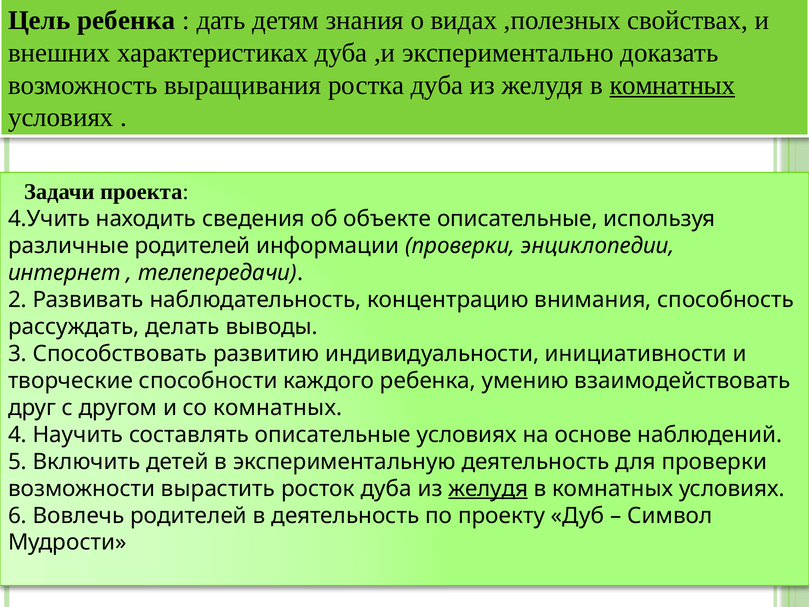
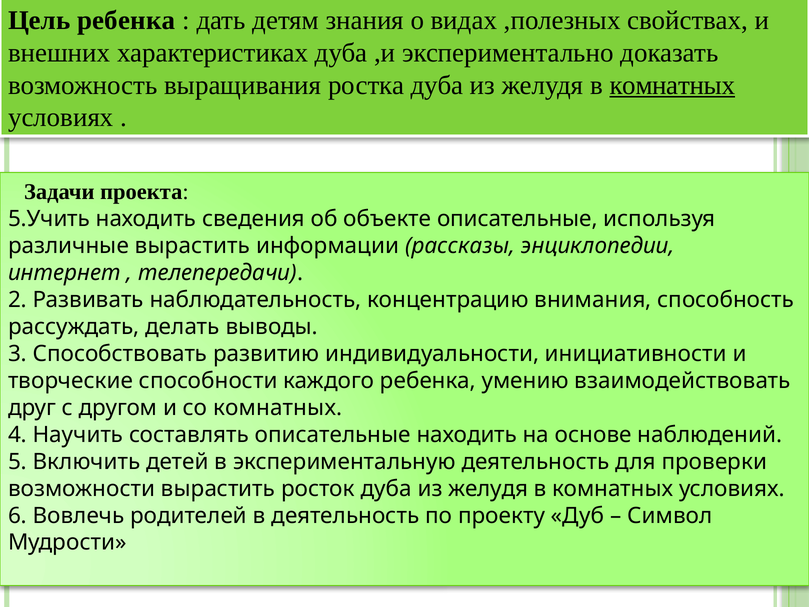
4.Учить: 4.Учить -> 5.Учить
различные родителей: родителей -> вырастить
информации проверки: проверки -> рассказы
описательные условиях: условиях -> находить
желудя at (488, 488) underline: present -> none
